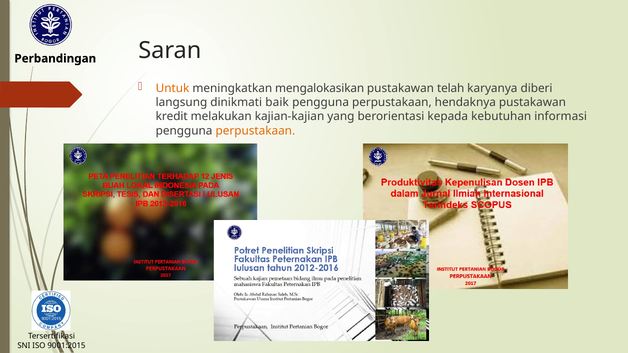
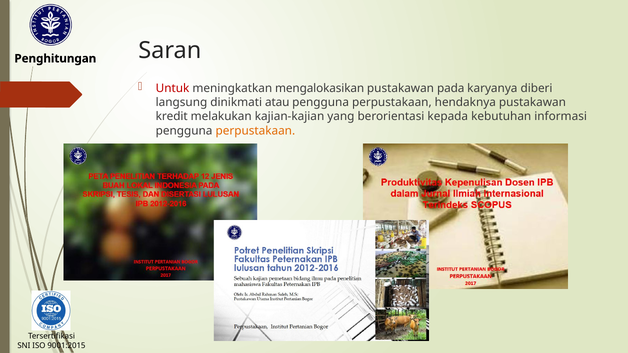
Perbandingan: Perbandingan -> Penghitungan
Untuk colour: orange -> red
telah: telah -> pada
baik: baik -> atau
